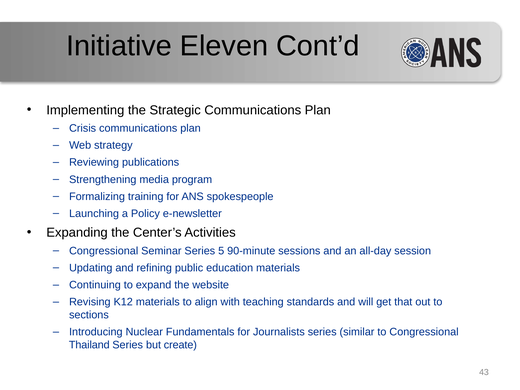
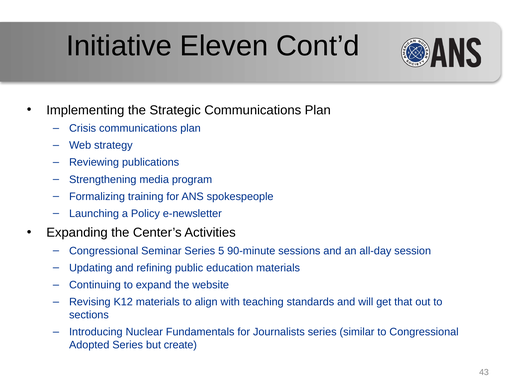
Thailand: Thailand -> Adopted
